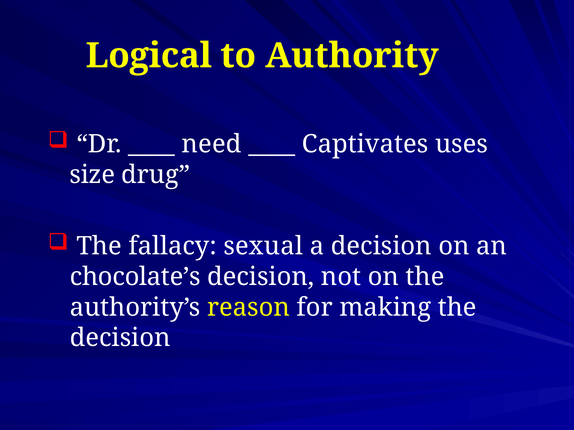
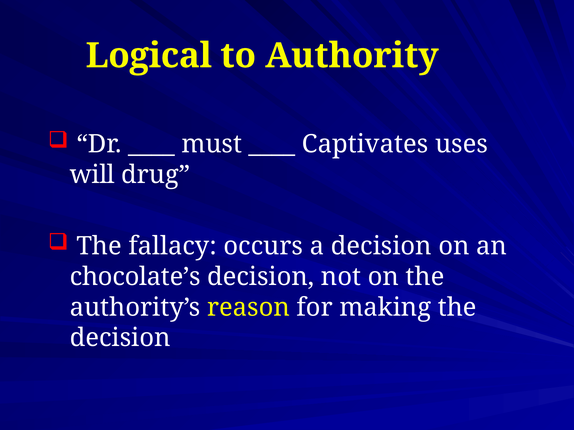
need: need -> must
size: size -> will
sexual: sexual -> occurs
